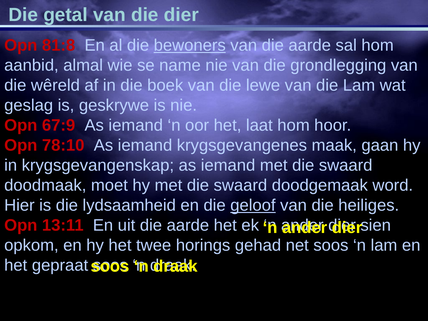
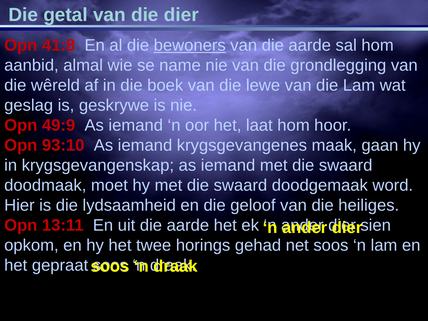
81:8: 81:8 -> 41:8
67:9: 67:9 -> 49:9
78:10: 78:10 -> 93:10
geloof underline: present -> none
